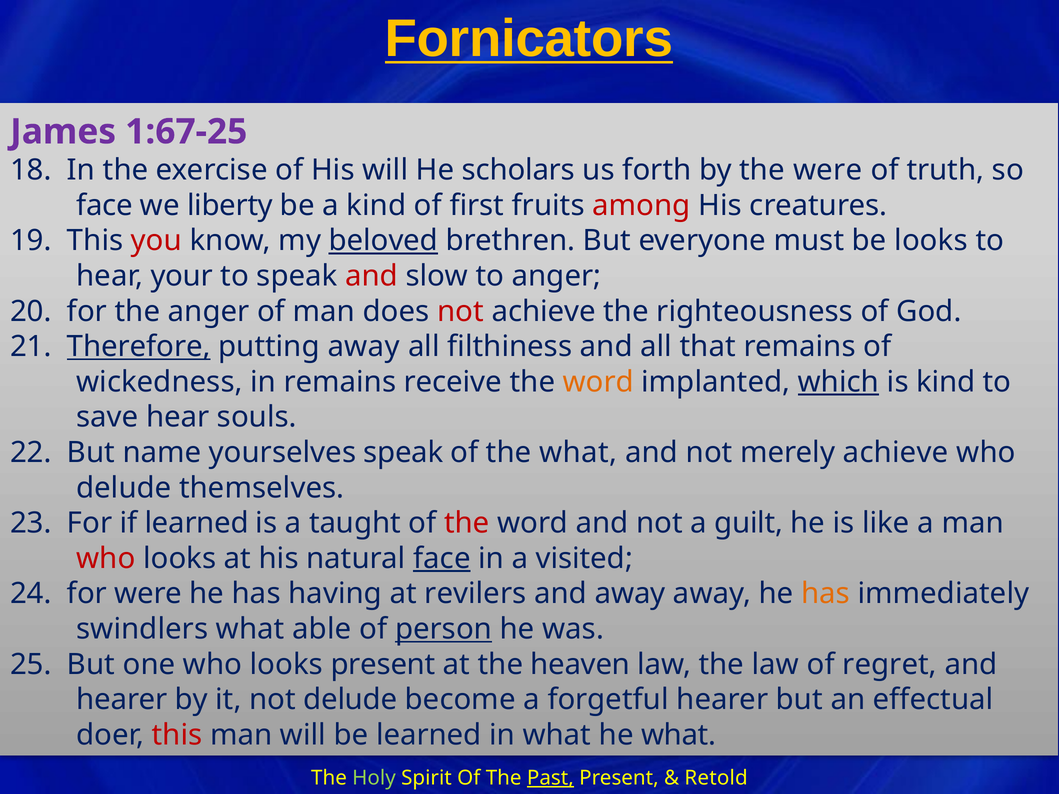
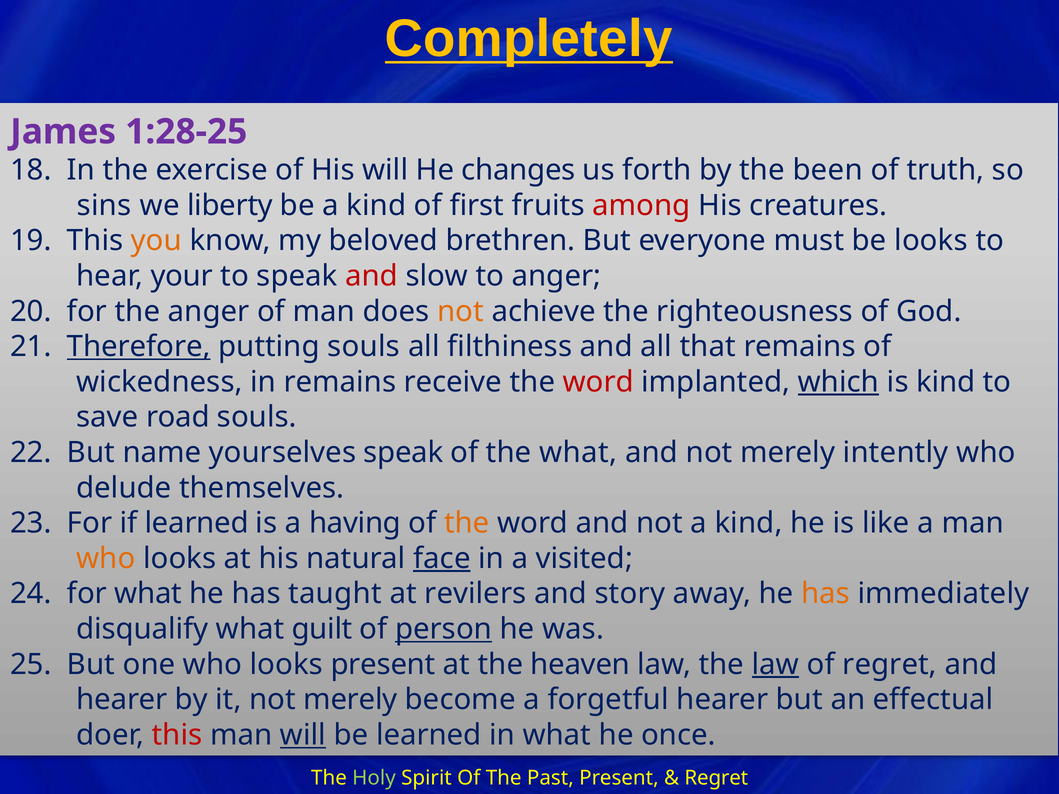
Fornicators: Fornicators -> Completely
1:67-25: 1:67-25 -> 1:28-25
scholars: scholars -> changes
the were: were -> been
face at (104, 206): face -> sins
you colour: red -> orange
beloved underline: present -> none
not at (460, 311) colour: red -> orange
putting away: away -> souls
word at (598, 382) colour: orange -> red
save hear: hear -> road
merely achieve: achieve -> intently
taught: taught -> having
the at (467, 523) colour: red -> orange
not a guilt: guilt -> kind
who at (106, 559) colour: red -> orange
for were: were -> what
having: having -> taught
and away: away -> story
swindlers: swindlers -> disqualify
able: able -> guilt
law at (775, 665) underline: none -> present
it not delude: delude -> merely
will at (303, 735) underline: none -> present
he what: what -> once
Past underline: present -> none
Retold at (716, 778): Retold -> Regret
